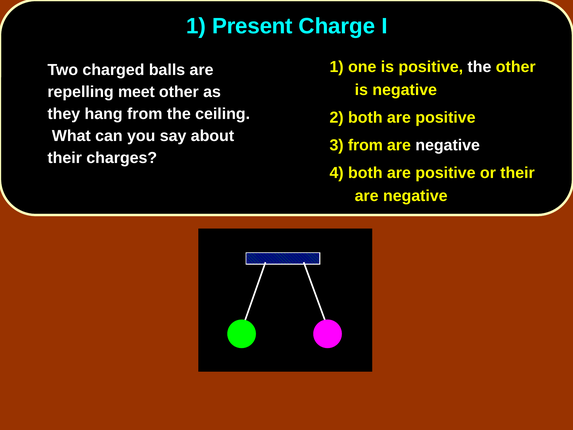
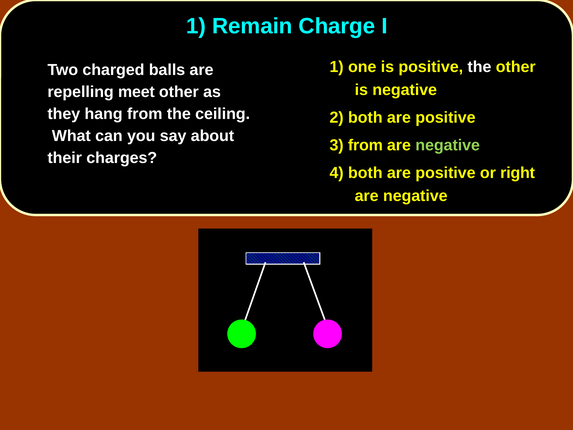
Present: Present -> Remain
negative at (448, 145) colour: white -> light green
or their: their -> right
